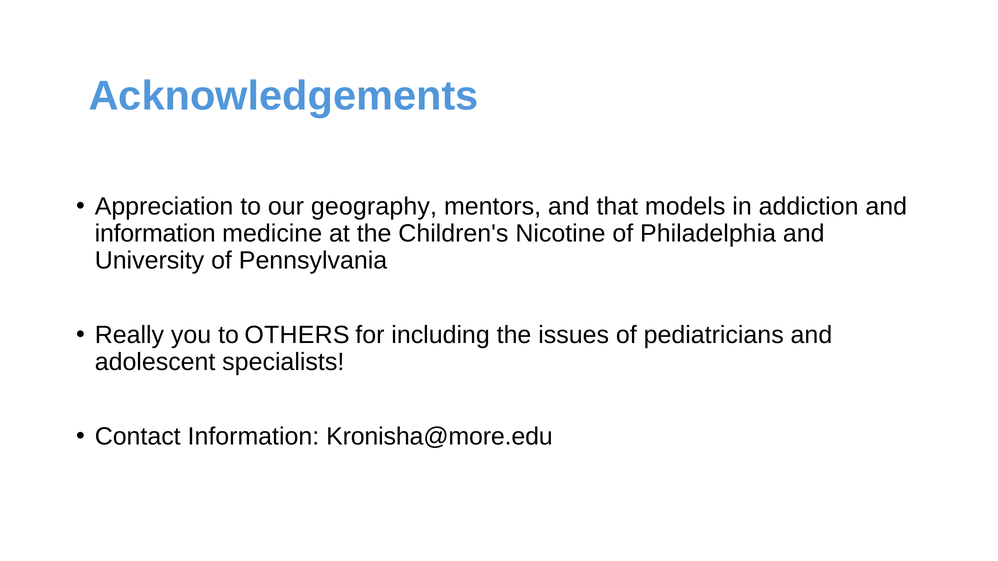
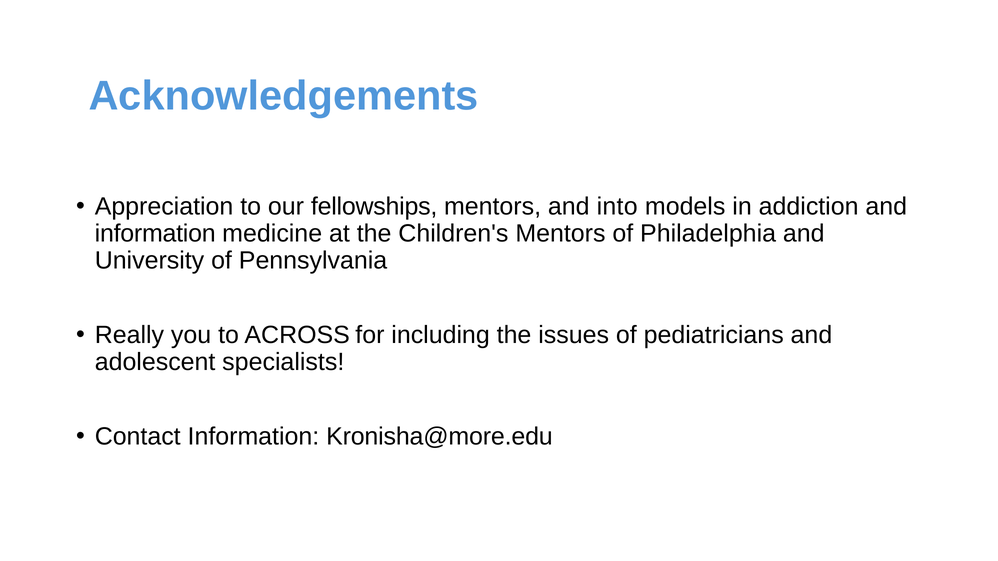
geography: geography -> fellowships
that: that -> into
Children's Nicotine: Nicotine -> Mentors
OTHERS: OTHERS -> ACROSS
